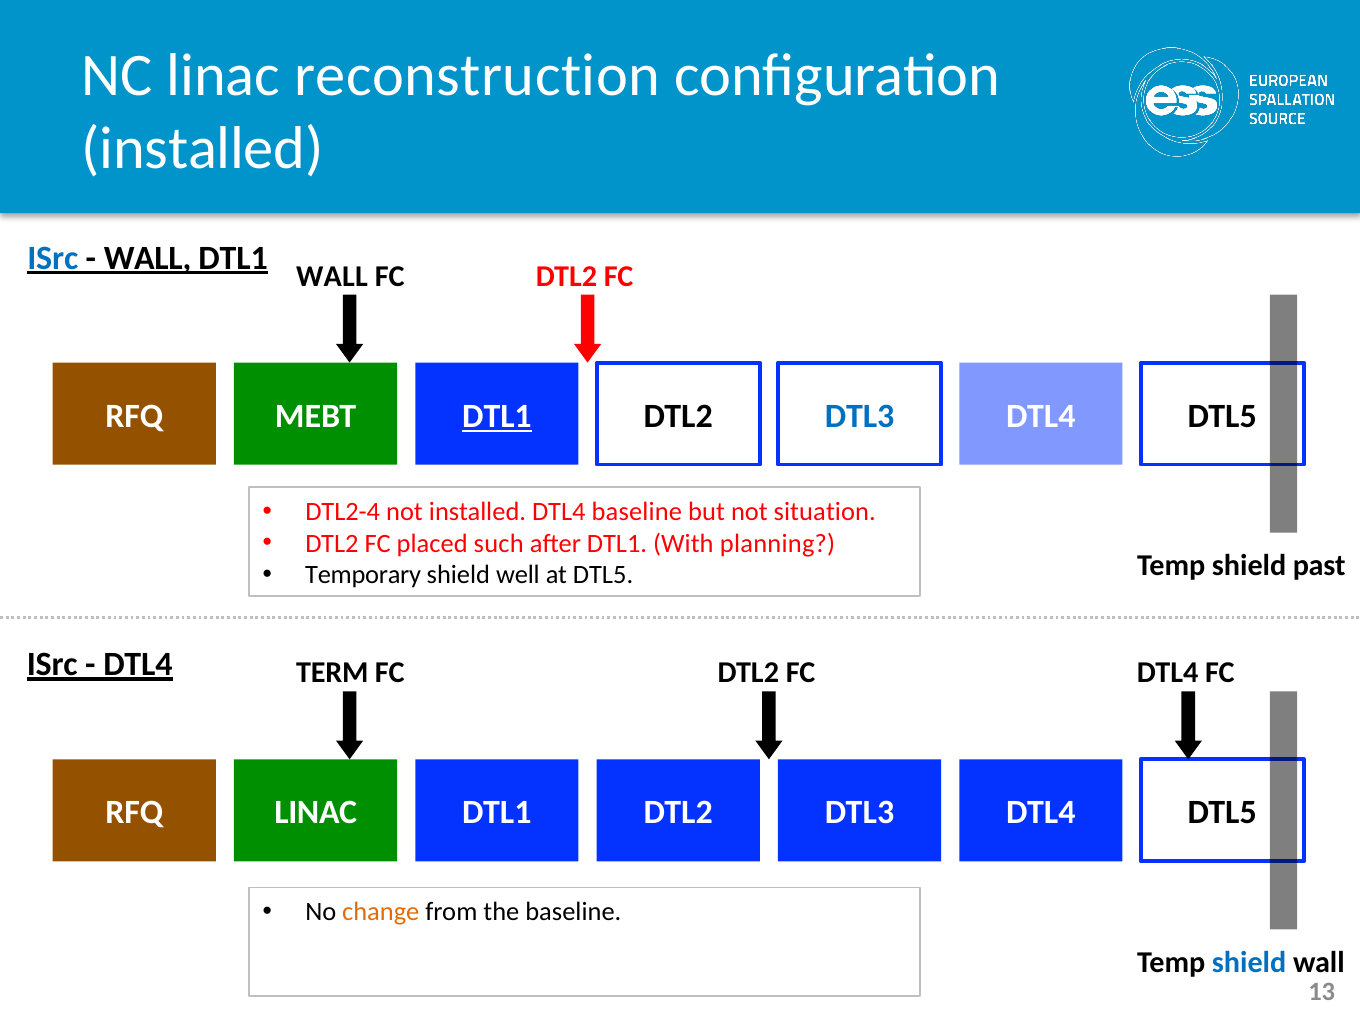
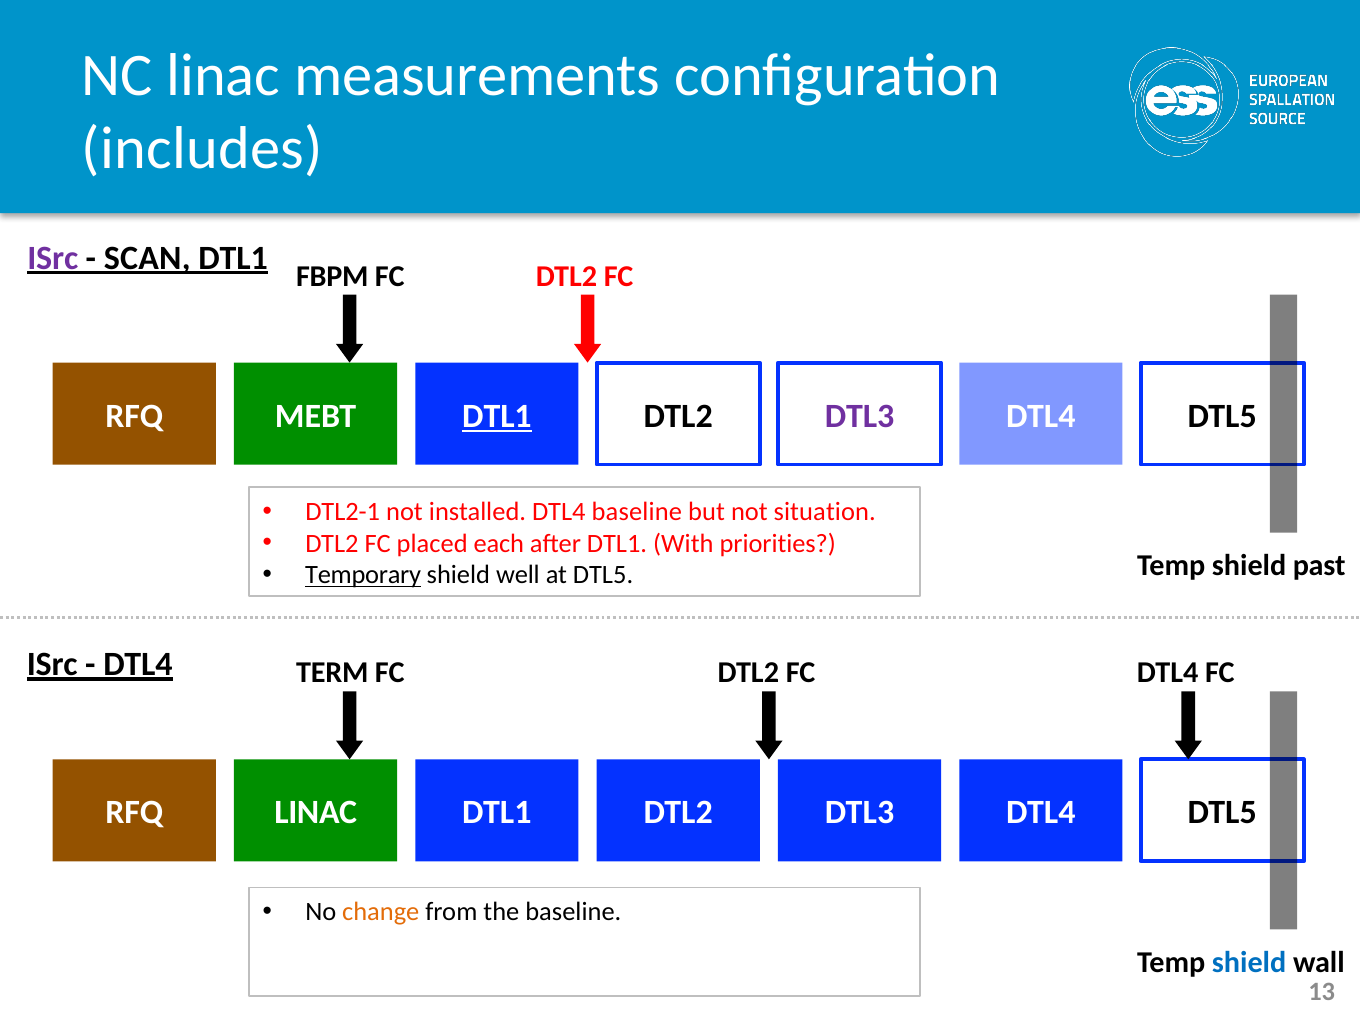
reconstruction: reconstruction -> measurements
installed at (203, 148): installed -> includes
ISrc at (53, 258) colour: blue -> purple
WALL at (148, 258): WALL -> SCAN
WALL at (332, 276): WALL -> FBPM
DTL3 at (860, 416) colour: blue -> purple
DTL2-4: DTL2-4 -> DTL2-1
such: such -> each
planning: planning -> priorities
Temporary underline: none -> present
